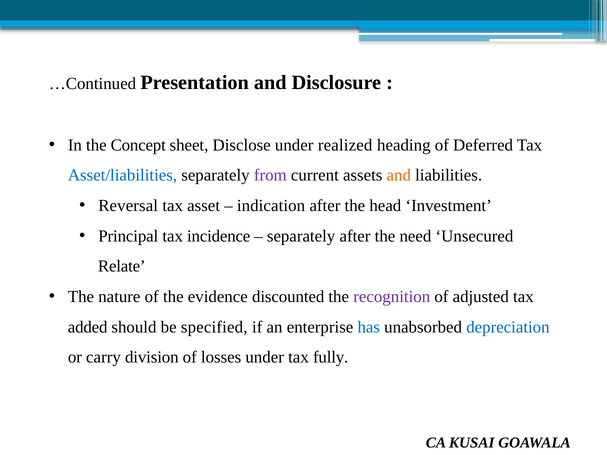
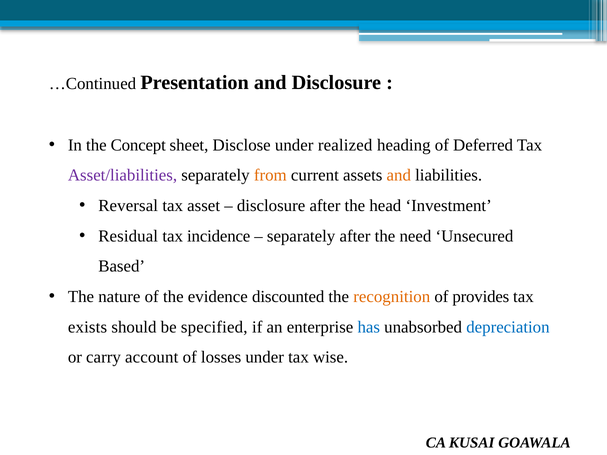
Asset/liabilities colour: blue -> purple
from colour: purple -> orange
indication at (271, 206): indication -> disclosure
Principal: Principal -> Residual
Relate: Relate -> Based
recognition colour: purple -> orange
adjusted: adjusted -> provides
added: added -> exists
division: division -> account
fully: fully -> wise
